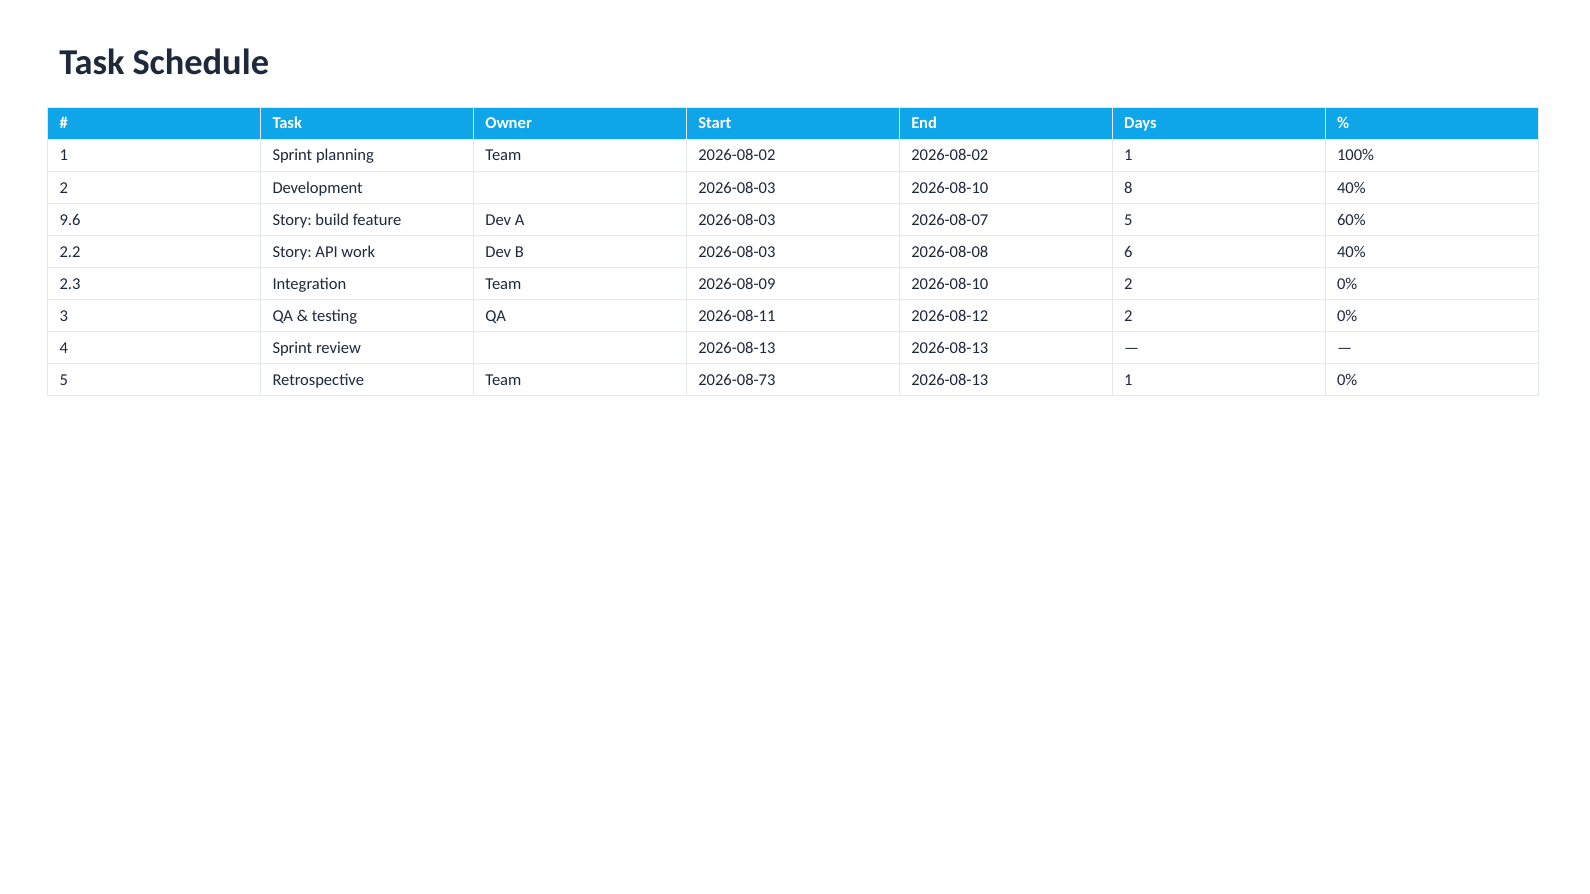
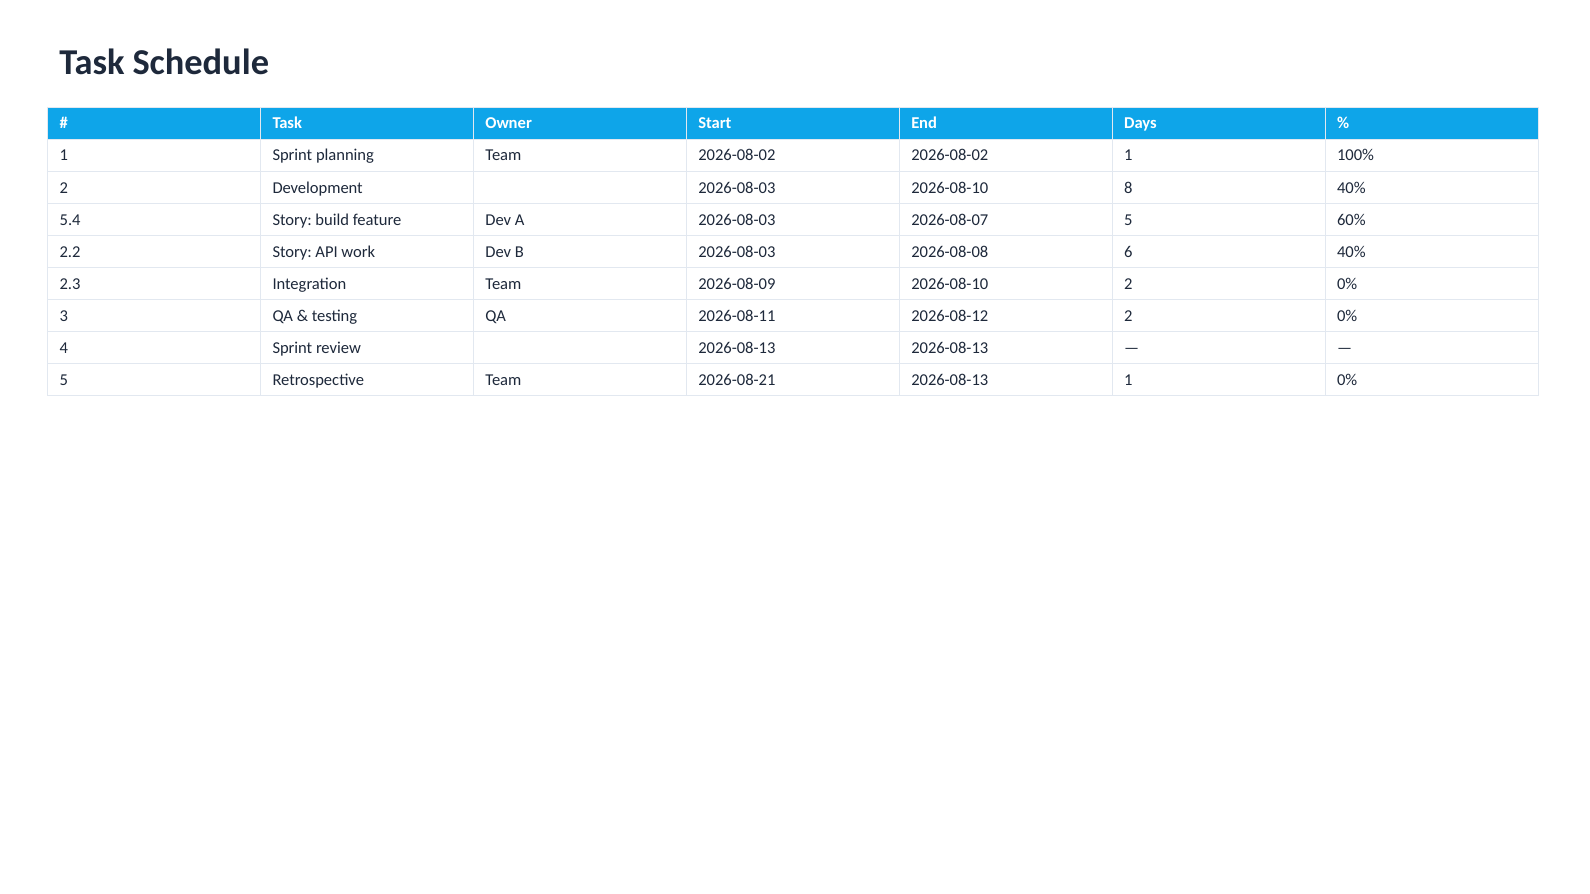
9.6: 9.6 -> 5.4
2026-08-73: 2026-08-73 -> 2026-08-21
